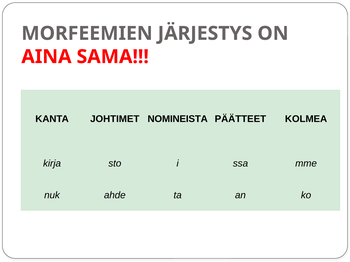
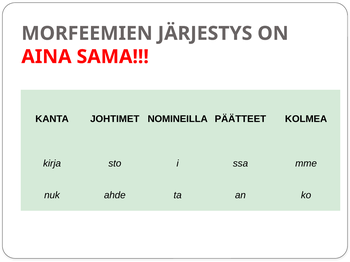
NOMINEISTA: NOMINEISTA -> NOMINEILLA
